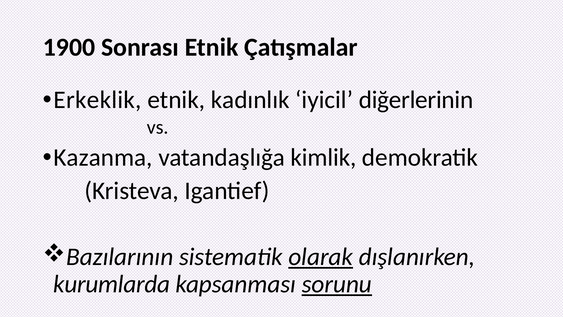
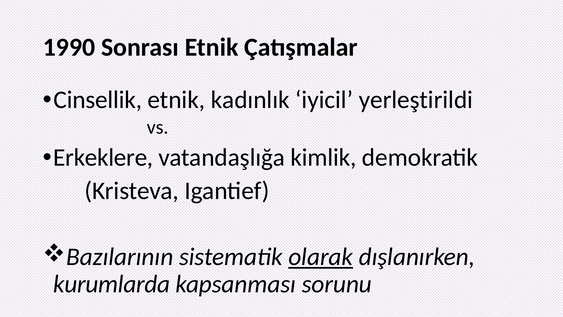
1900: 1900 -> 1990
Erkeklik: Erkeklik -> Cinsellik
diğerlerinin: diğerlerinin -> yerleştirildi
Kazanma: Kazanma -> Erkeklere
sorunu underline: present -> none
